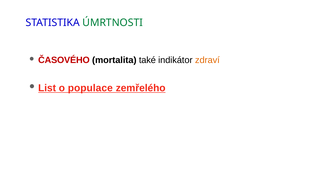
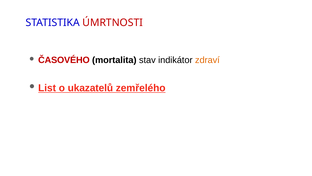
ÚMRTNOSTI colour: green -> red
také: také -> stav
populace: populace -> ukazatelů
